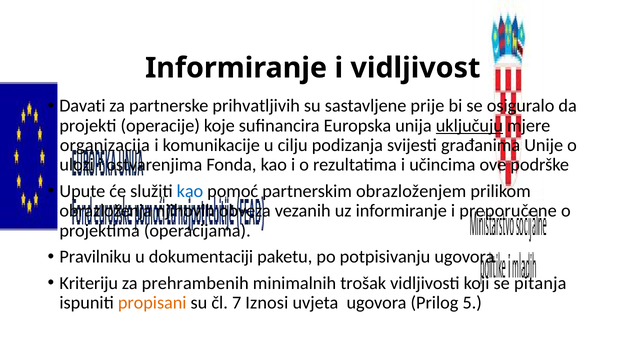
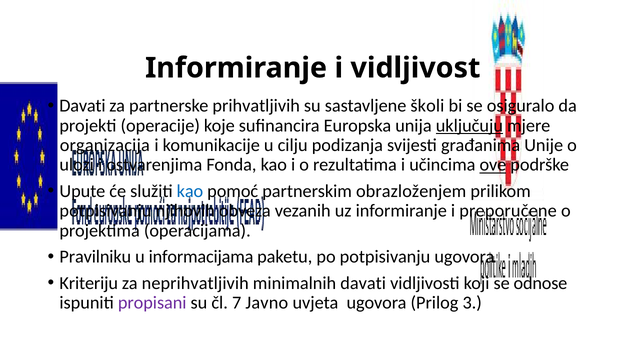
prije: prije -> školi
ove underline: none -> present
obrazloženja at (106, 211): obrazloženja -> potpisivanju
dokumentaciji: dokumentaciji -> informacijama
prehrambenih: prehrambenih -> neprihvatljivih
minimalnih trošak: trošak -> davati
pitanja: pitanja -> odnose
propisani colour: orange -> purple
Iznosi: Iznosi -> Javno
5: 5 -> 3
